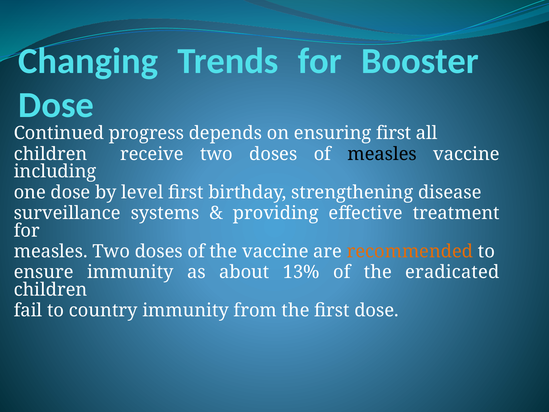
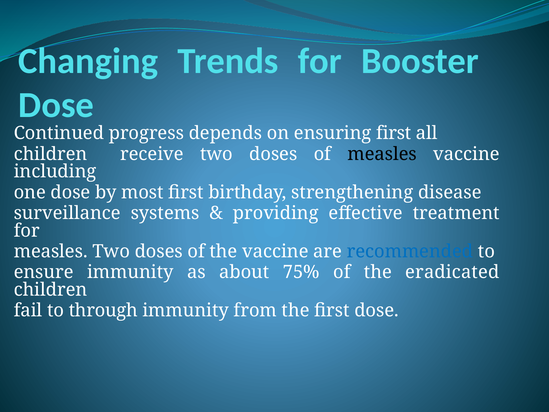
level: level -> most
recommended colour: orange -> blue
13%: 13% -> 75%
country: country -> through
